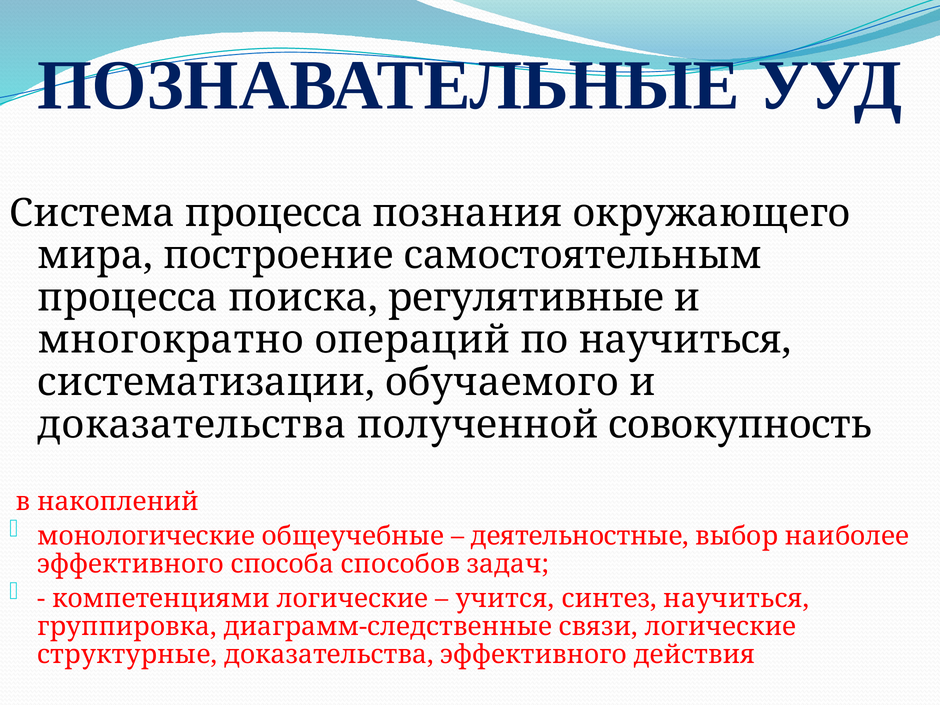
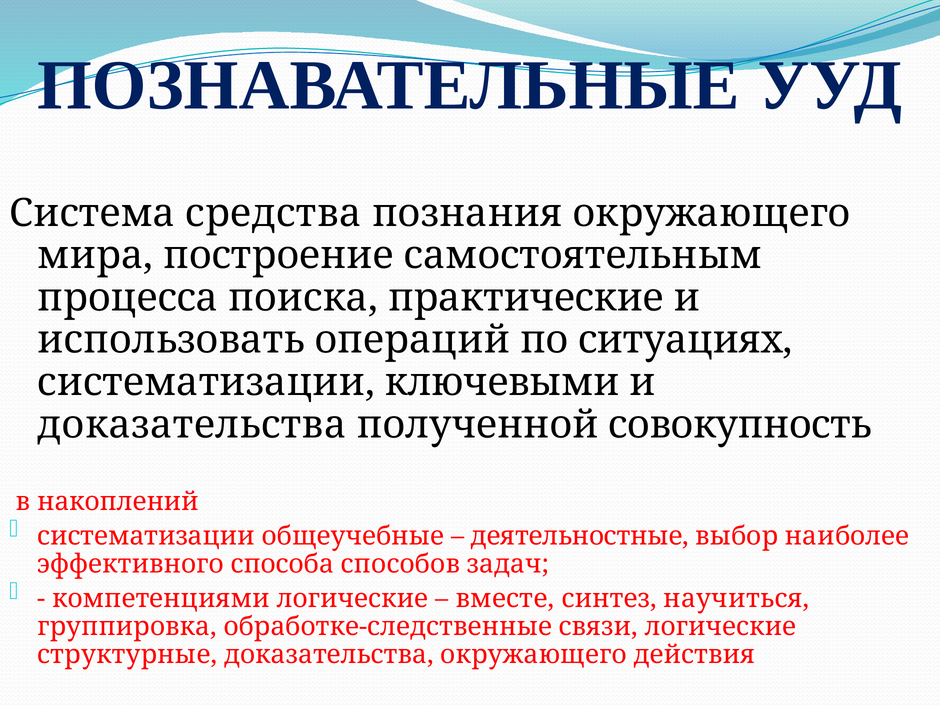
Система процесса: процесса -> средства
регулятивные: регулятивные -> практические
многократно: многократно -> использовать
по научиться: научиться -> ситуациях
обучаемого: обучаемого -> ключевыми
монологические at (146, 536): монологические -> систематизации
учится: учится -> вместе
диаграмм-следственные: диаграмм-следственные -> обработке-следственные
доказательства эффективного: эффективного -> окружающего
